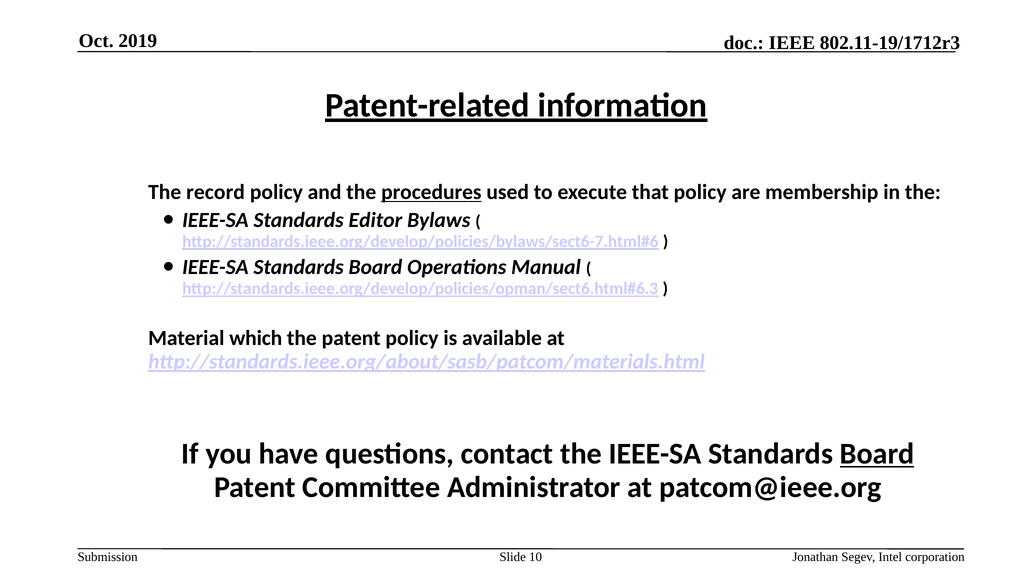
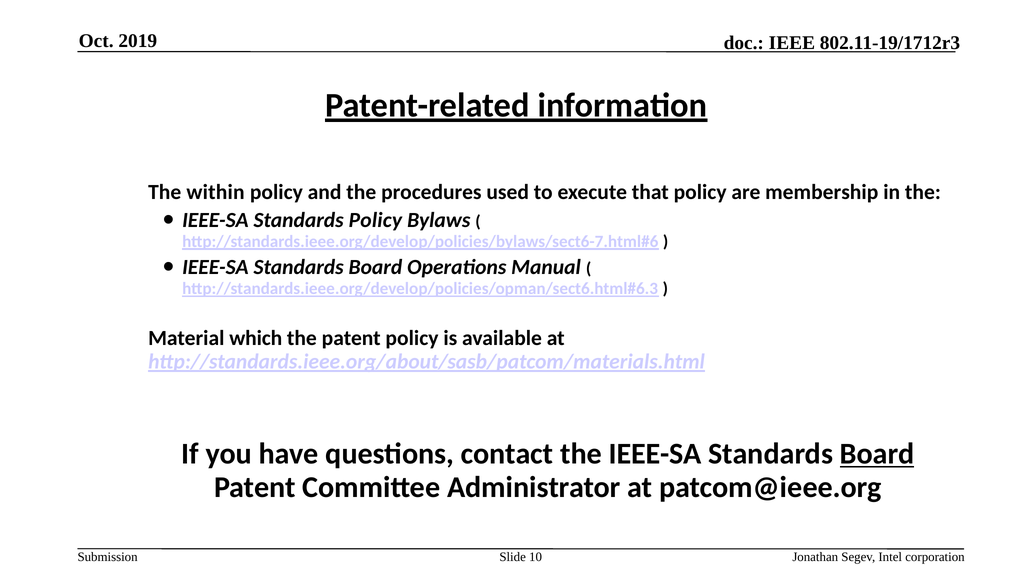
record: record -> within
procedures underline: present -> none
Standards Editor: Editor -> Policy
